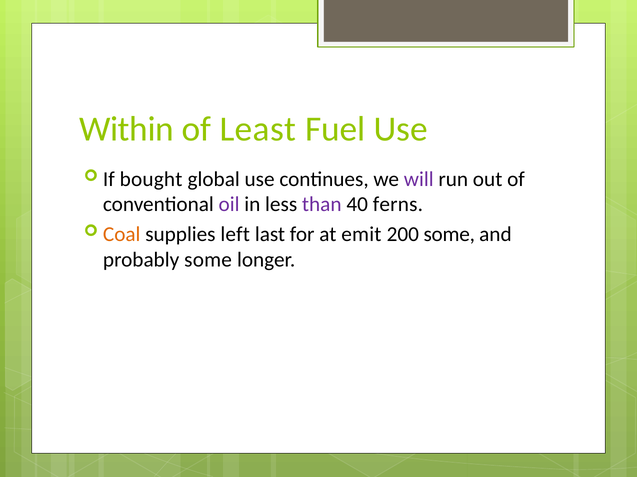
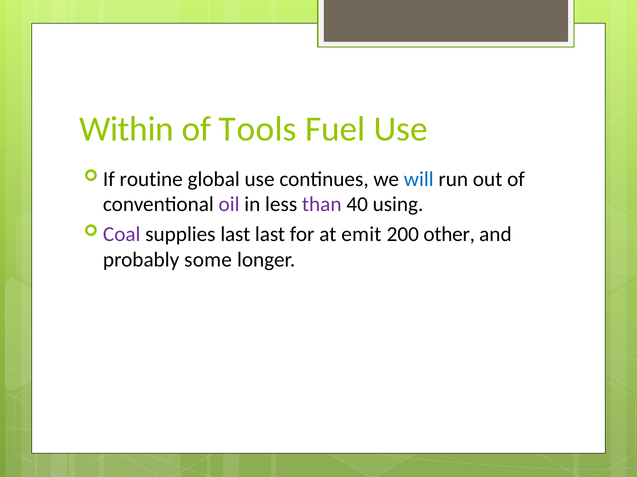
Least: Least -> Tools
bought: bought -> routine
will colour: purple -> blue
ferns: ferns -> using
Coal colour: orange -> purple
supplies left: left -> last
200 some: some -> other
